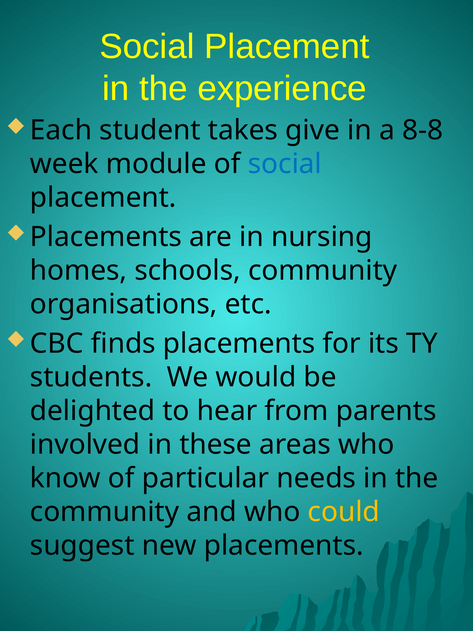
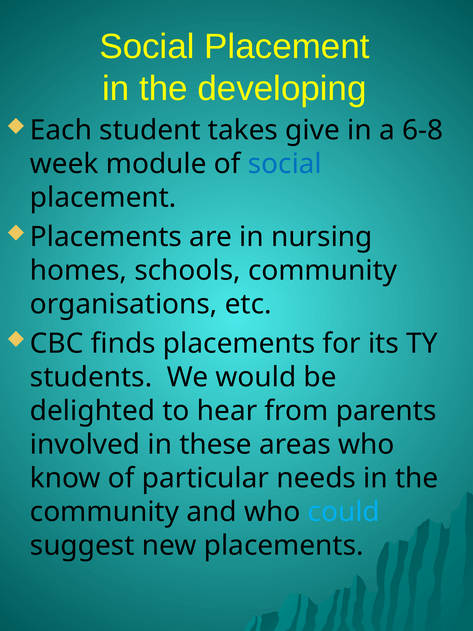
experience: experience -> developing
8-8: 8-8 -> 6-8
could colour: yellow -> light blue
